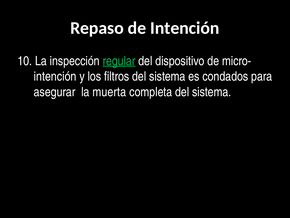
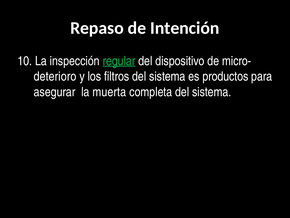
intención at (55, 76): intención -> deterioro
condados: condados -> productos
